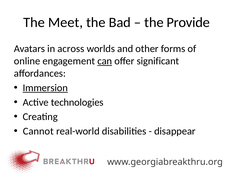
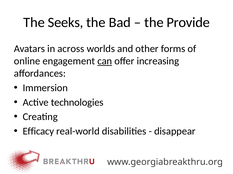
Meet: Meet -> Seeks
significant: significant -> increasing
Immersion underline: present -> none
Cannot: Cannot -> Efficacy
